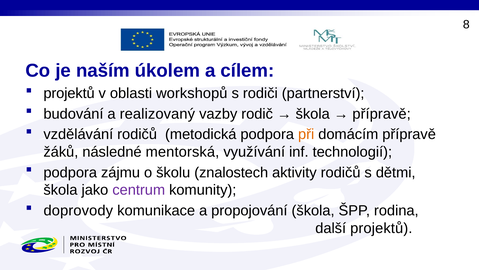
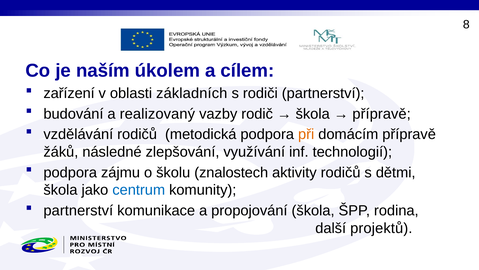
projektů at (69, 93): projektů -> zařízení
workshopů: workshopů -> základních
mentorská: mentorská -> zlepšování
centrum colour: purple -> blue
doprovody at (78, 210): doprovody -> partnerství
